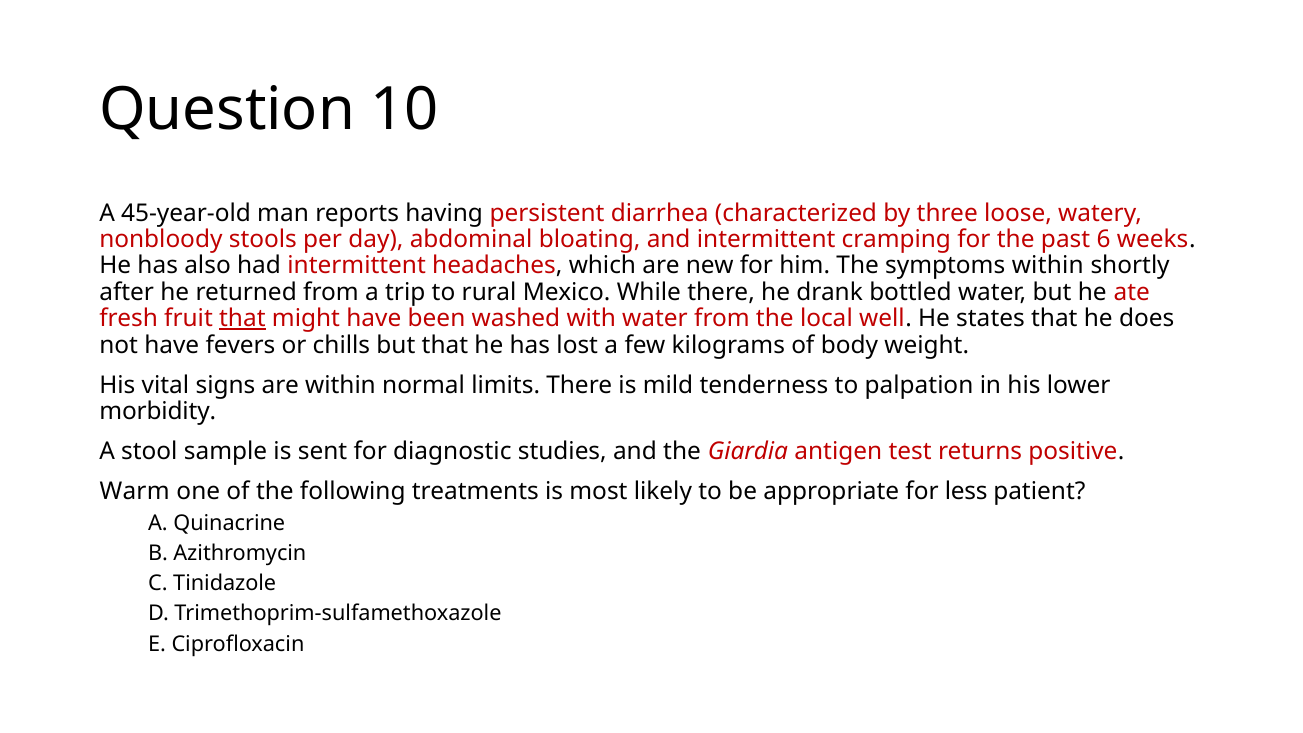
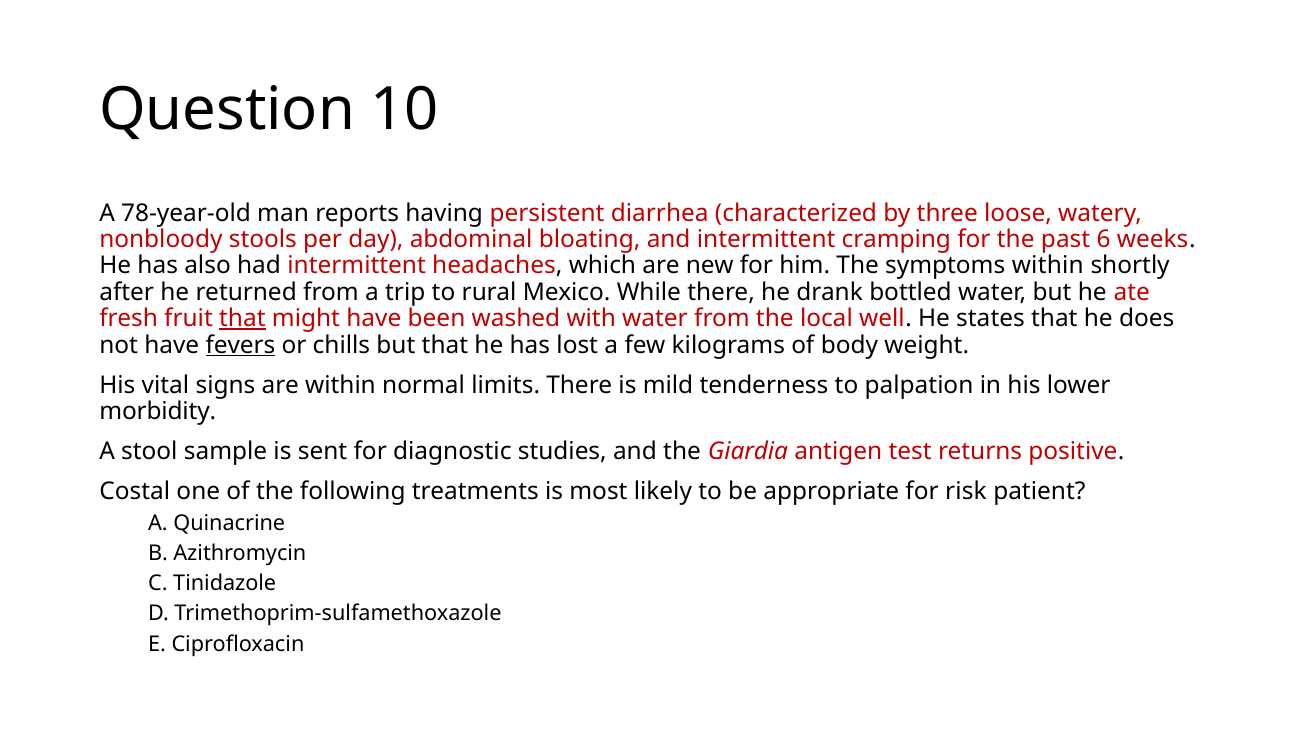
45-year-old: 45-year-old -> 78-year-old
fevers underline: none -> present
Warm: Warm -> Costal
less: less -> risk
